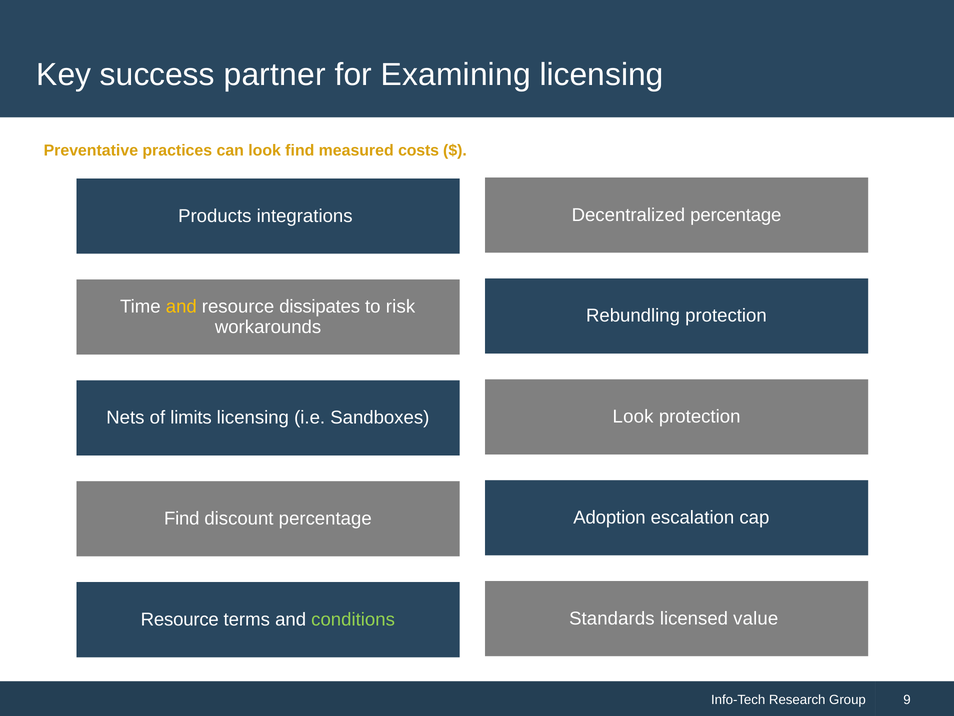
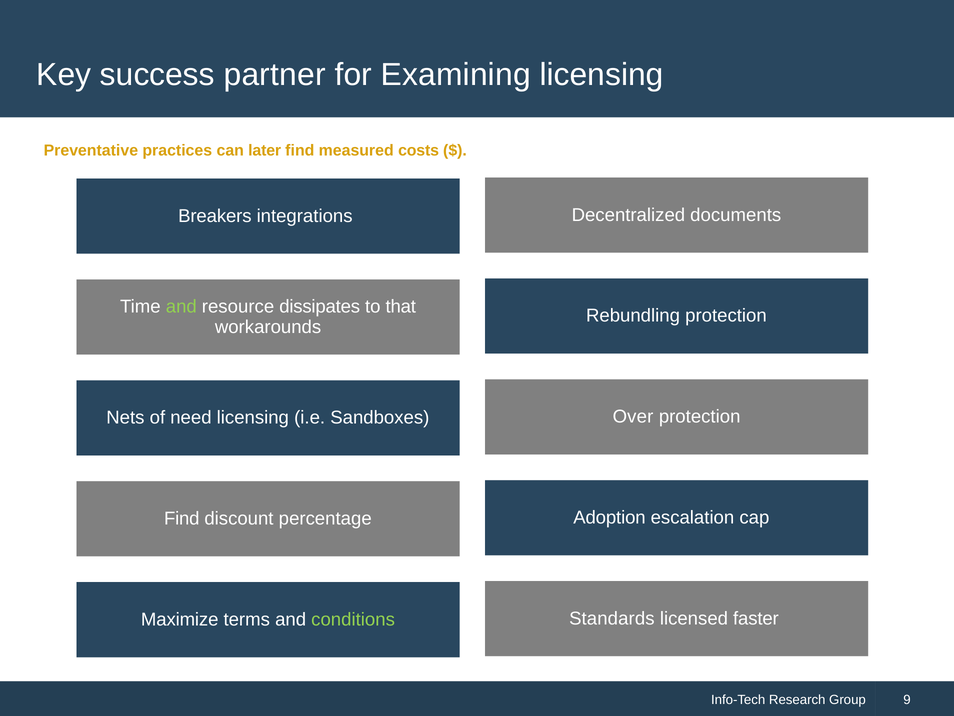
can look: look -> later
Decentralized percentage: percentage -> documents
Products: Products -> Breakers
and at (181, 307) colour: yellow -> light green
risk: risk -> that
Look at (633, 416): Look -> Over
limits: limits -> need
value: value -> faster
Resource at (180, 619): Resource -> Maximize
